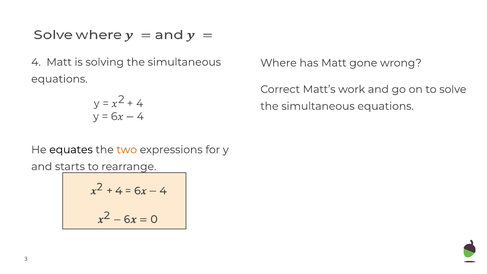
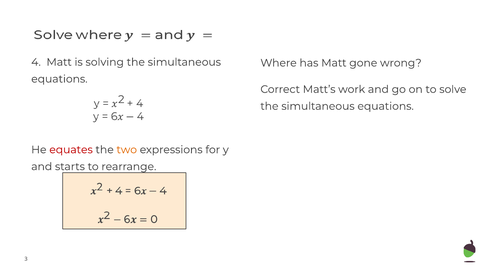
equates colour: black -> red
